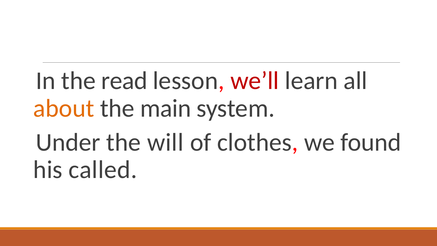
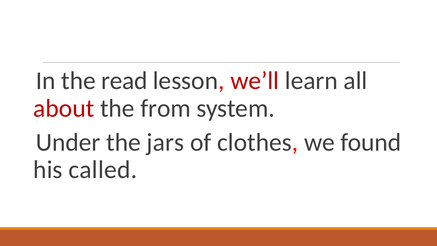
about colour: orange -> red
main: main -> from
will: will -> jars
